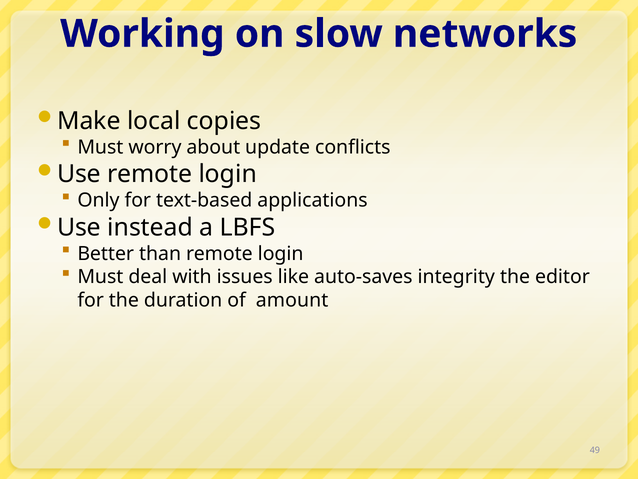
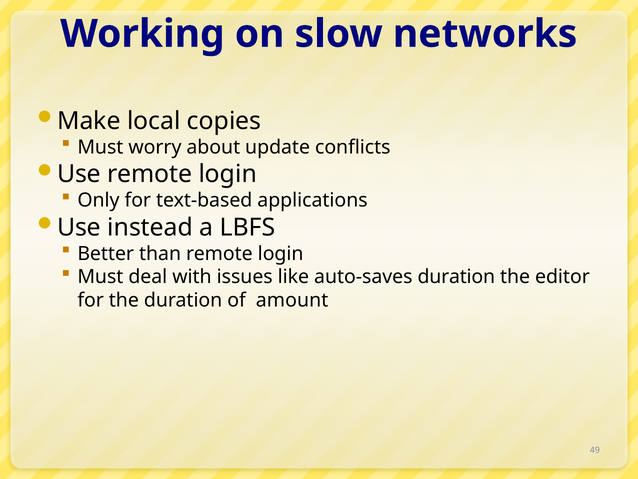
auto-saves integrity: integrity -> duration
